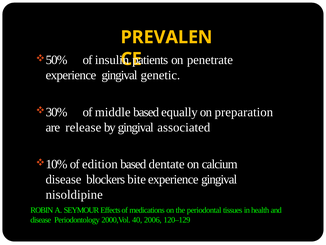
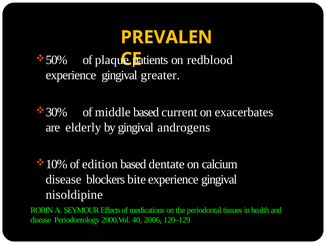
insulin: insulin -> plaque
penetrate: penetrate -> redblood
genetic: genetic -> greater
equally: equally -> current
preparation: preparation -> exacerbates
release: release -> elderly
associated: associated -> androgens
